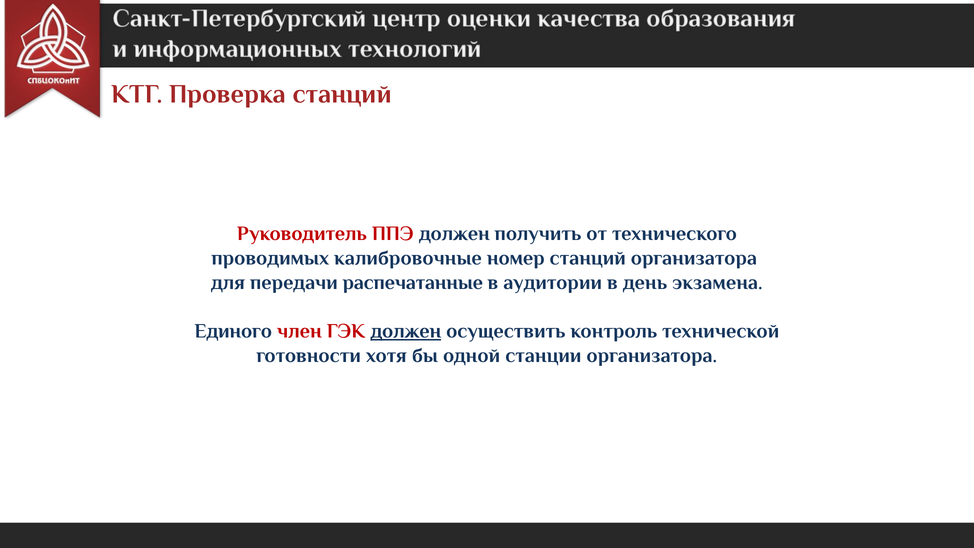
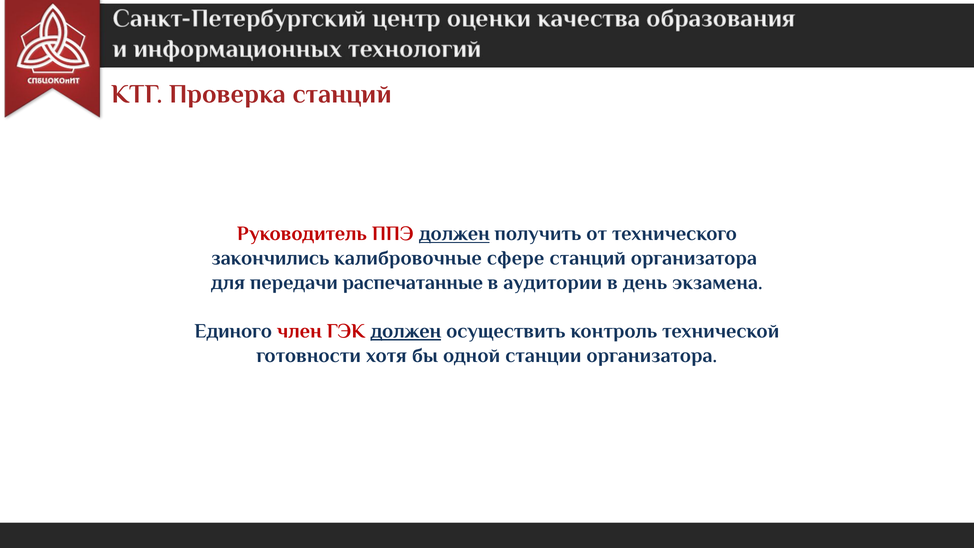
должен at (454, 234) underline: none -> present
проводимых: проводимых -> закончились
номер: номер -> сфере
